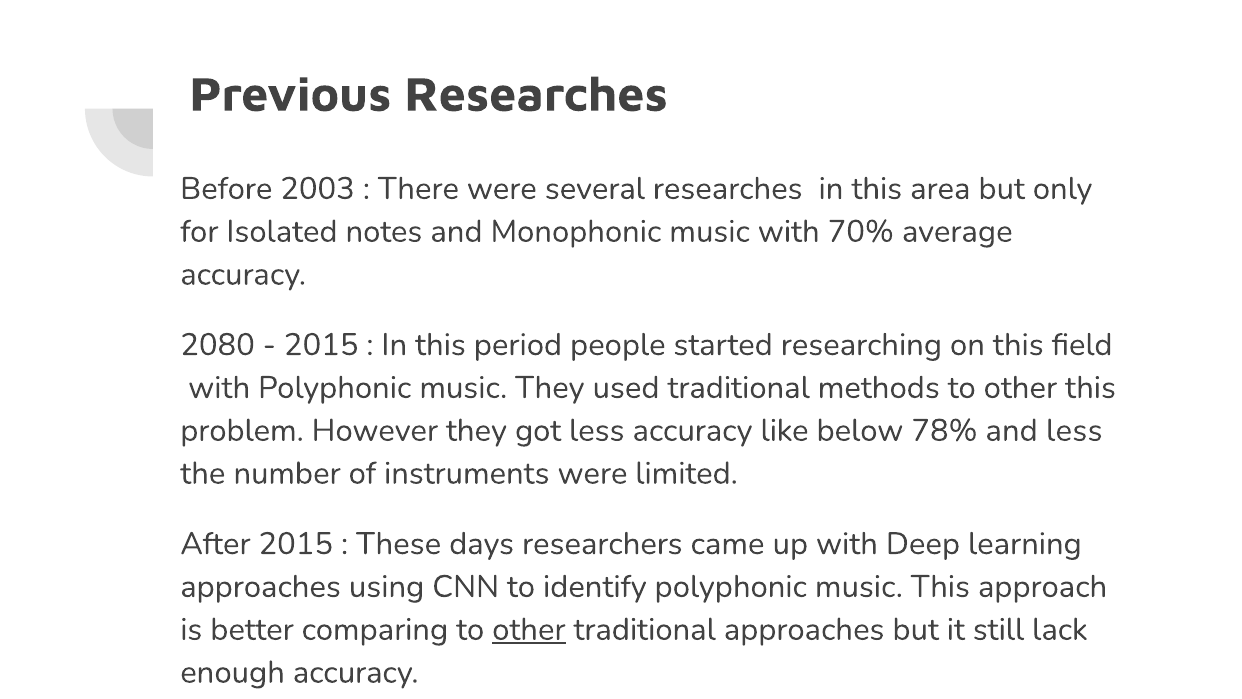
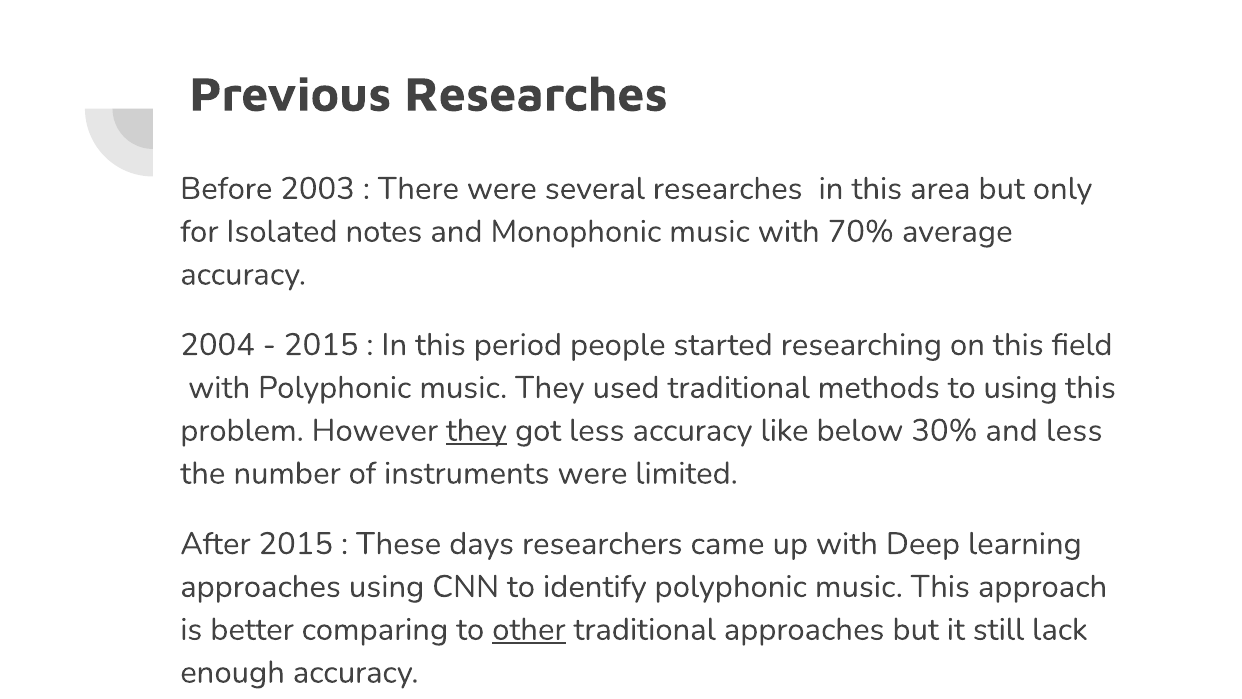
2080: 2080 -> 2004
methods to other: other -> using
they at (477, 430) underline: none -> present
78%: 78% -> 30%
